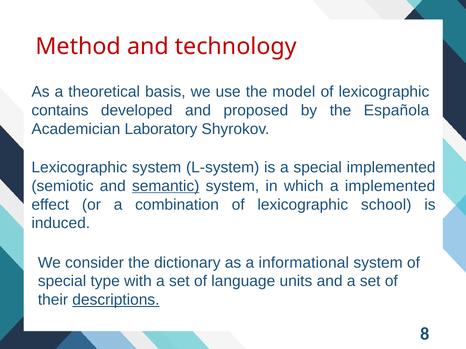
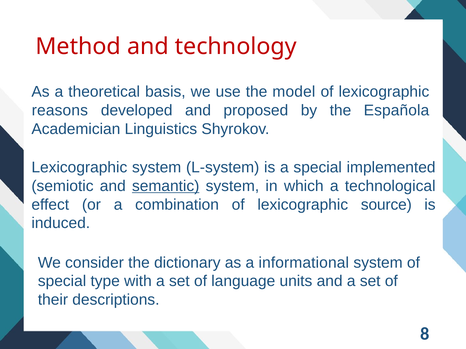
contains: contains -> reasons
Laboratory: Laboratory -> Linguistics
a implemented: implemented -> technological
school: school -> source
descriptions underline: present -> none
